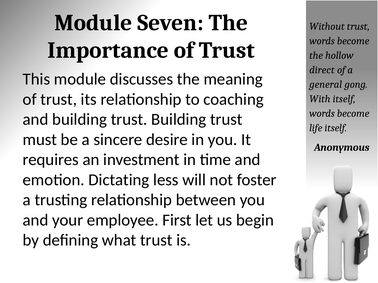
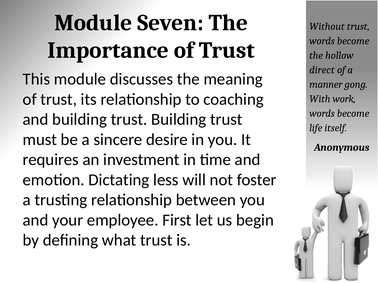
general: general -> manner
With itself: itself -> work
